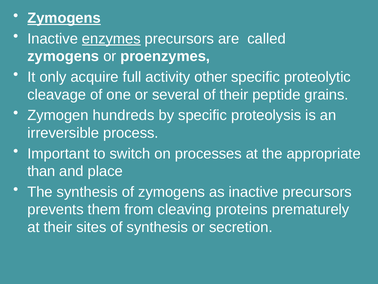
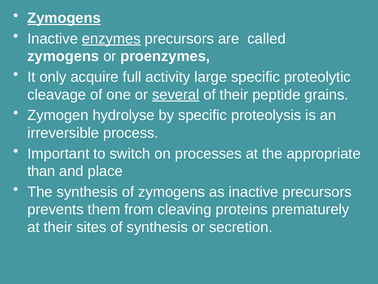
other: other -> large
several underline: none -> present
hundreds: hundreds -> hydrolyse
